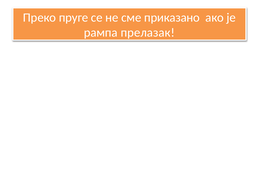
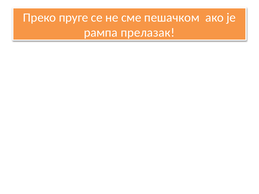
приказано: приказано -> пешачком
